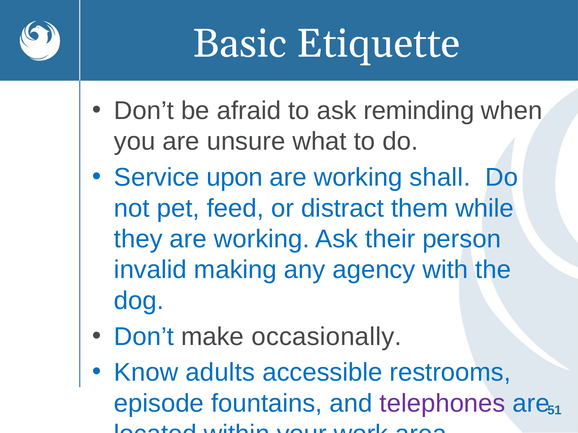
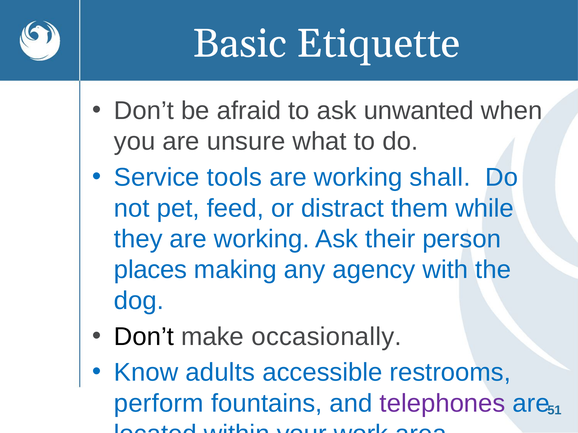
reminding: reminding -> unwanted
upon: upon -> tools
invalid: invalid -> places
Don’t at (144, 337) colour: blue -> black
episode: episode -> perform
